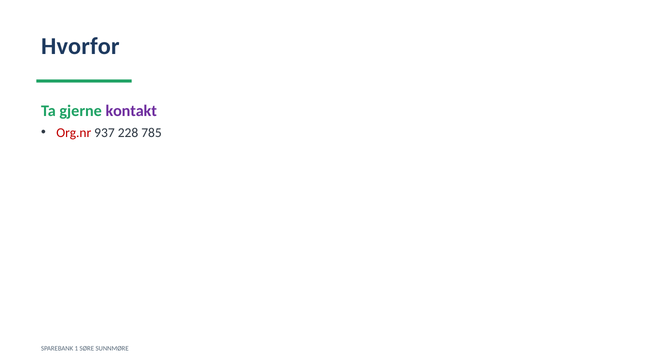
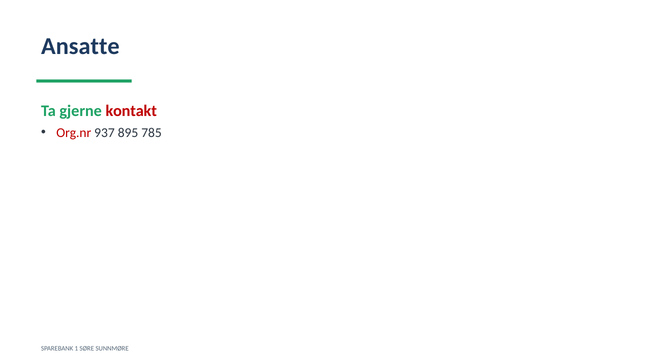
Hvorfor: Hvorfor -> Ansatte
kontakt colour: purple -> red
228: 228 -> 895
